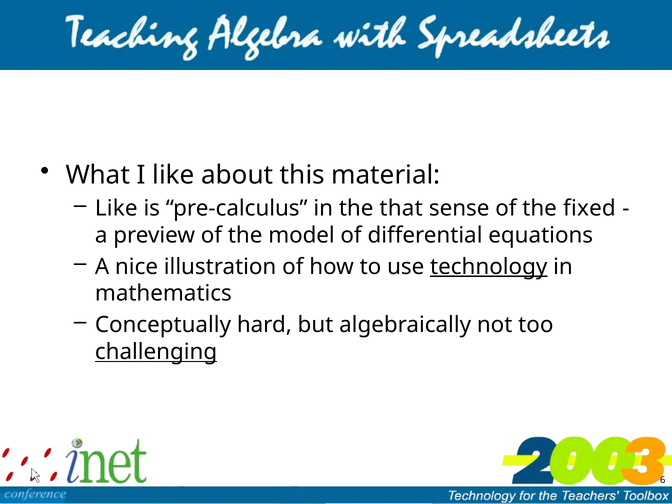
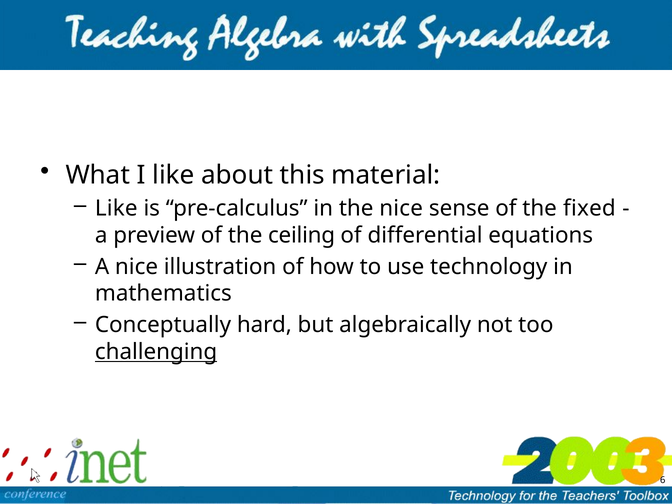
the that: that -> nice
model: model -> ceiling
technology underline: present -> none
